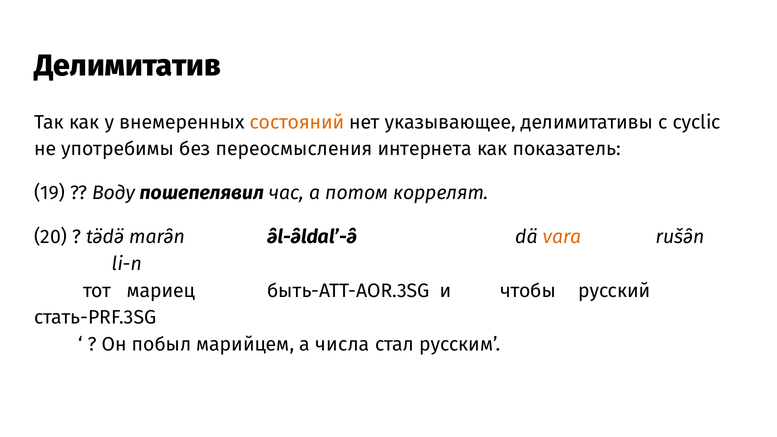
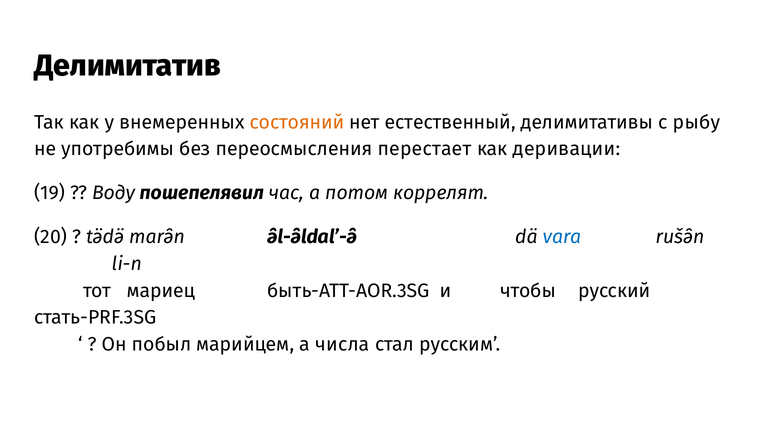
указывающее: указывающее -> естественный
cyclic: cyclic -> рыбу
интернета: интернета -> перестает
показатель: показатель -> деривации
vara colour: orange -> blue
